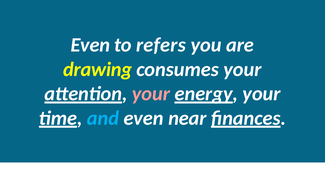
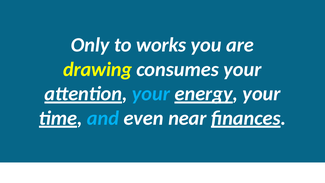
Even at (90, 45): Even -> Only
refers: refers -> works
your at (151, 94) colour: pink -> light blue
